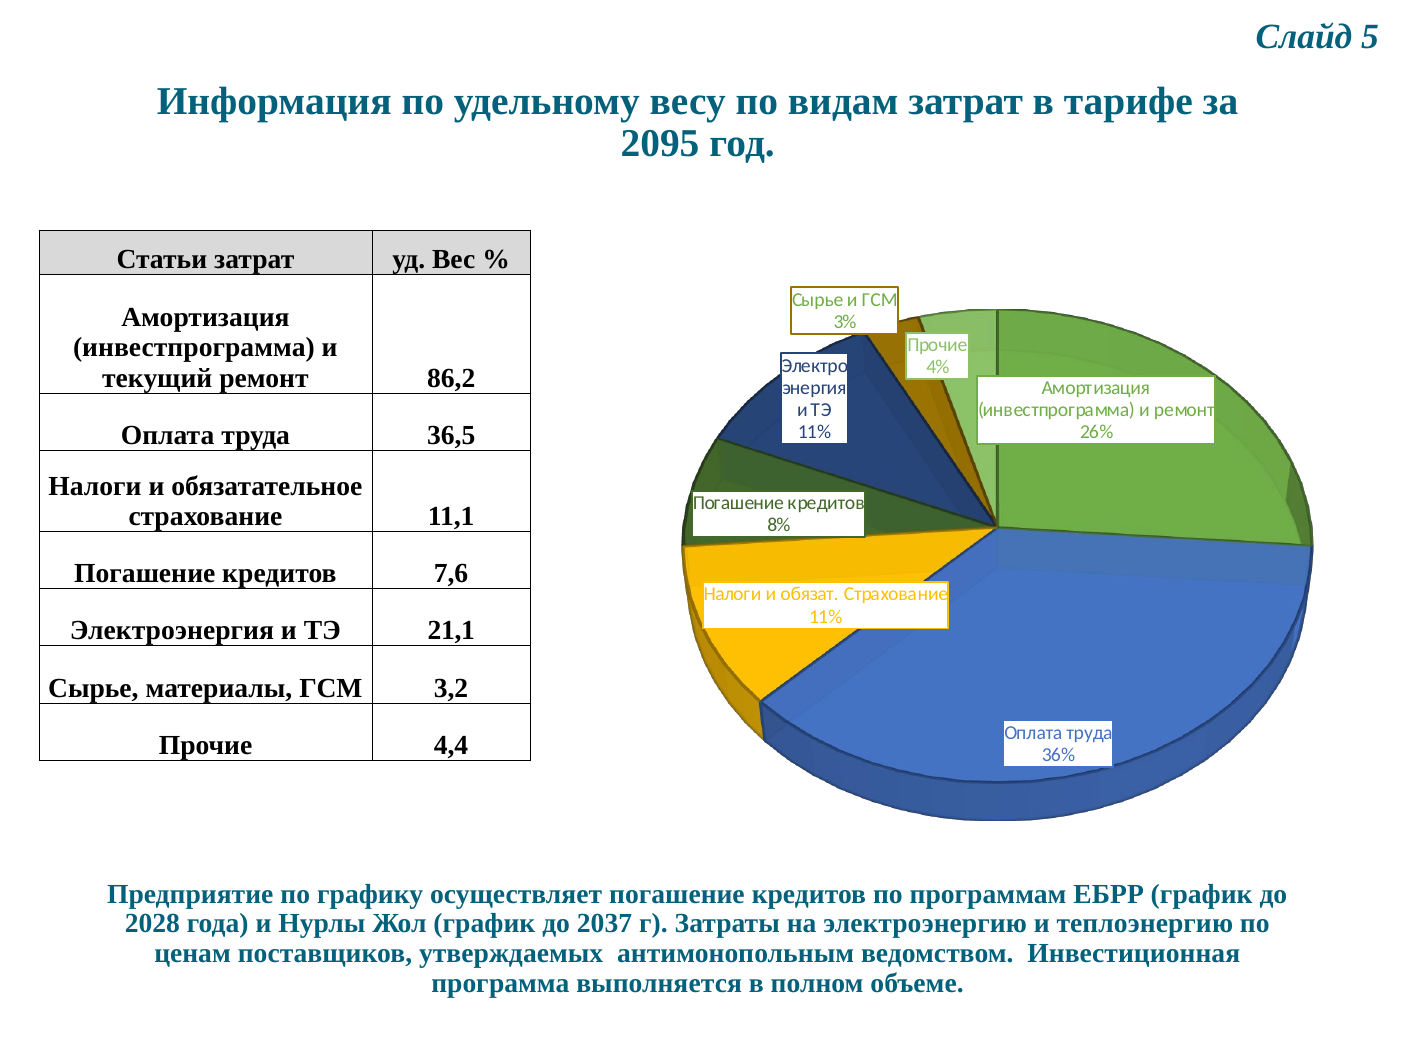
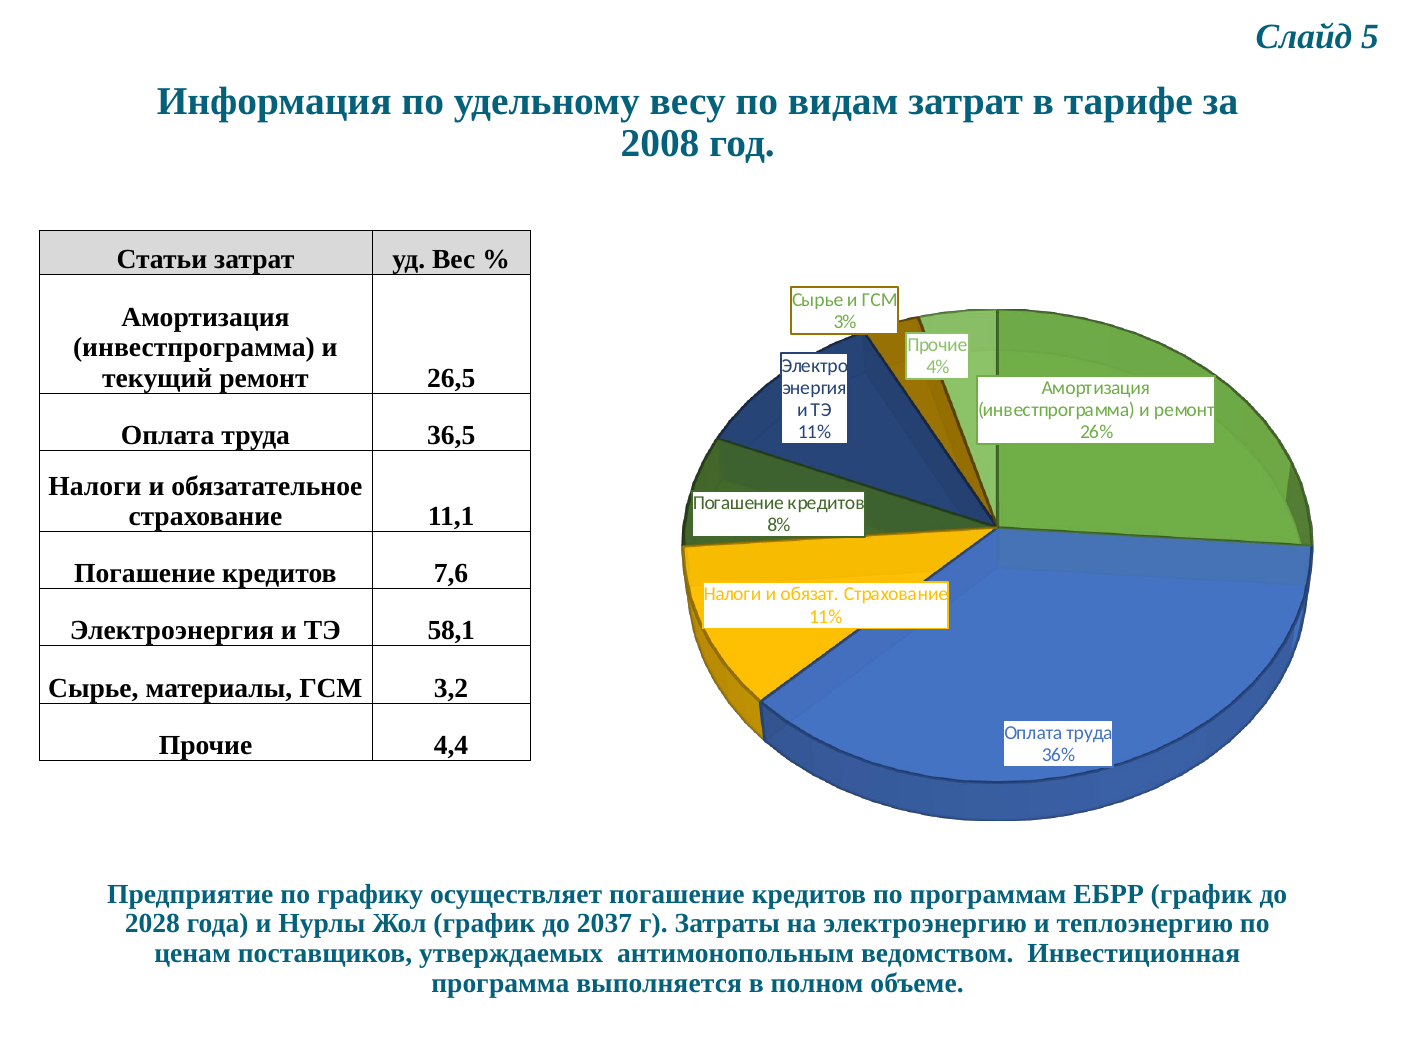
2095: 2095 -> 2008
86,2: 86,2 -> 26,5
21,1: 21,1 -> 58,1
